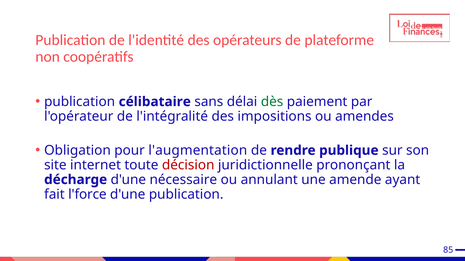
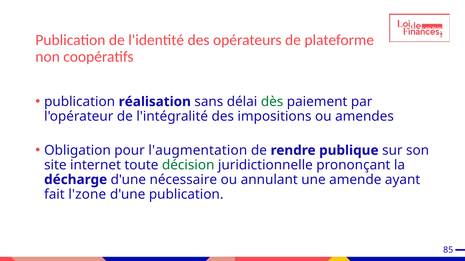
célibataire: célibataire -> réalisation
décision colour: red -> green
l'force: l'force -> l'zone
